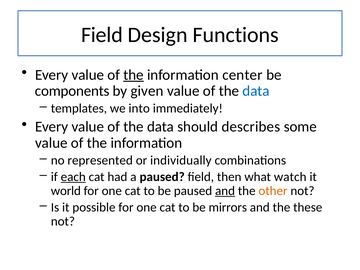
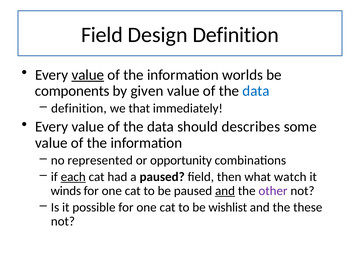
Design Functions: Functions -> Definition
value at (88, 75) underline: none -> present
the at (133, 75) underline: present -> none
center: center -> worlds
templates at (79, 108): templates -> definition
into: into -> that
individually: individually -> opportunity
world: world -> winds
other colour: orange -> purple
mirrors: mirrors -> wishlist
